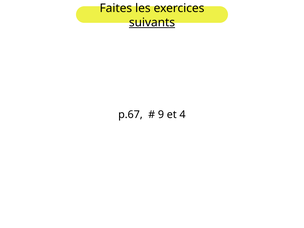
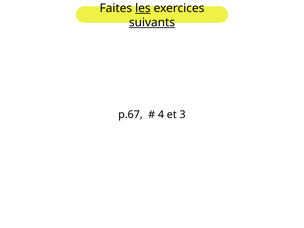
les underline: none -> present
9: 9 -> 4
4: 4 -> 3
